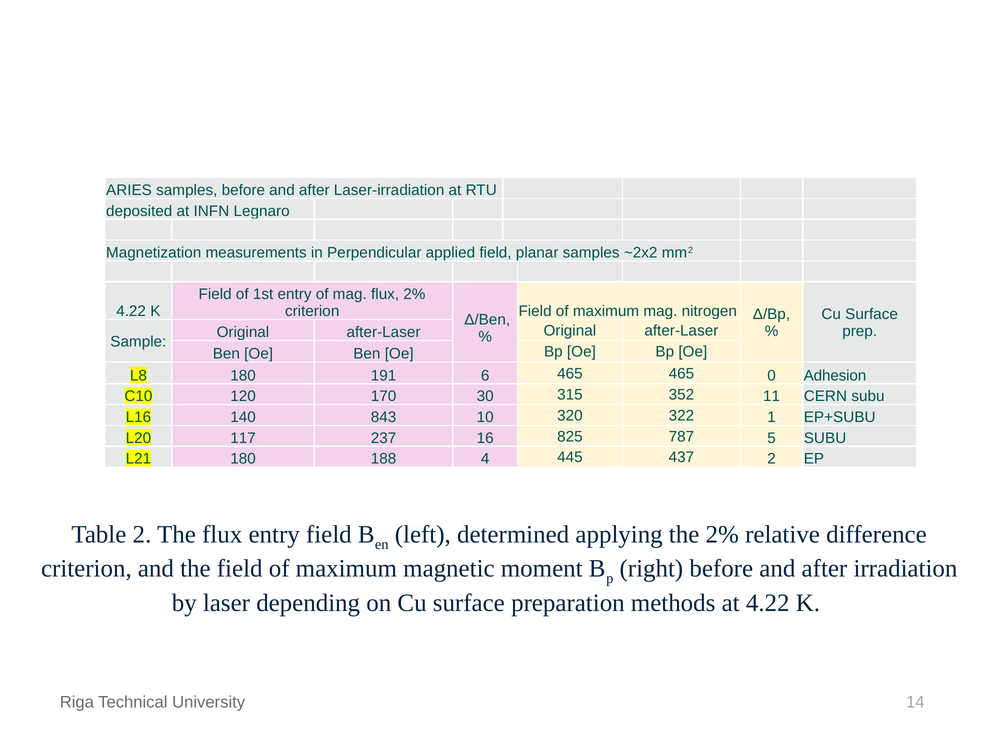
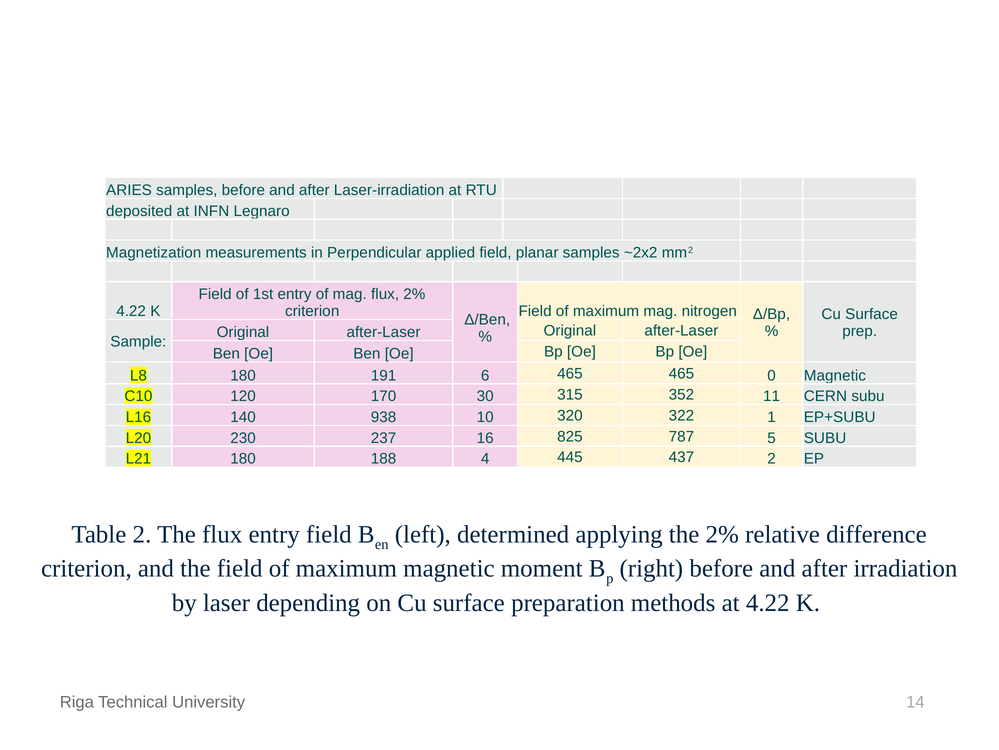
0 Adhesion: Adhesion -> Magnetic
843: 843 -> 938
117: 117 -> 230
